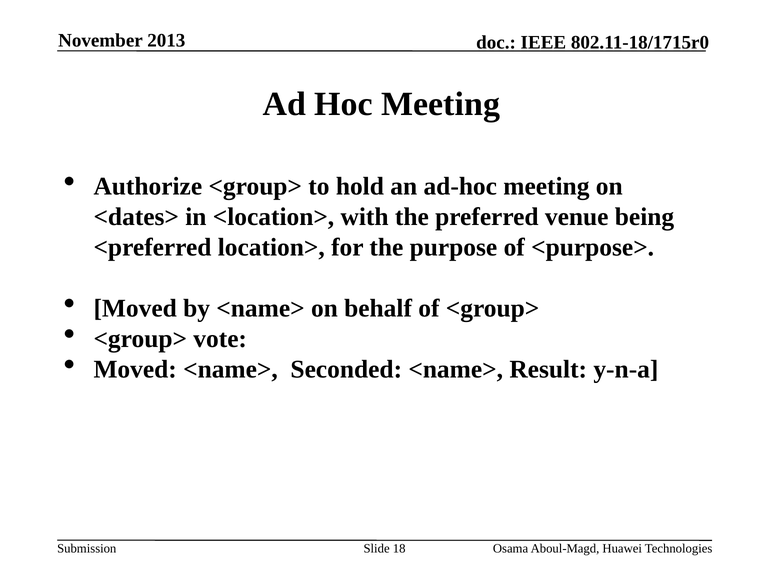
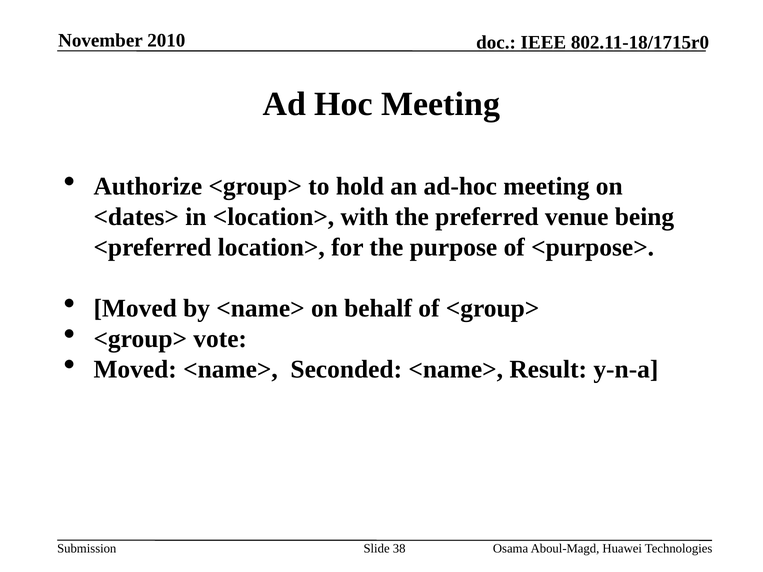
2013: 2013 -> 2010
18: 18 -> 38
